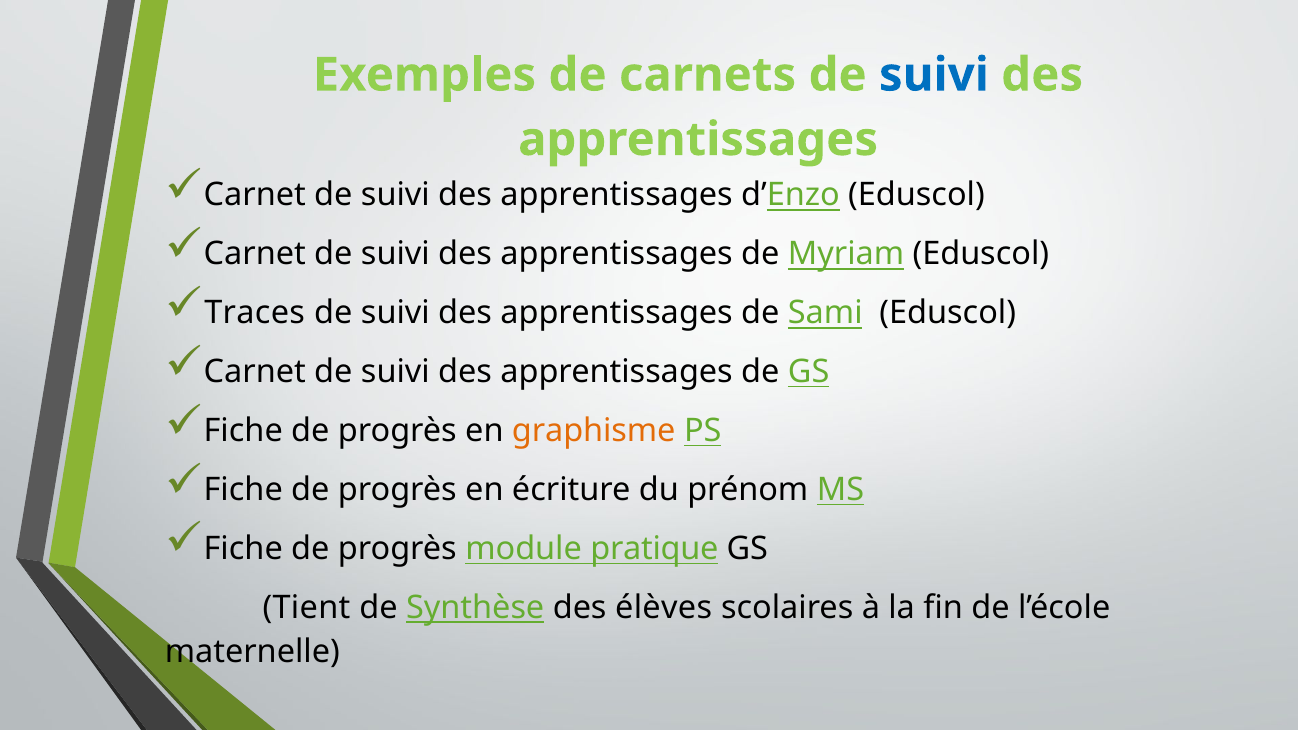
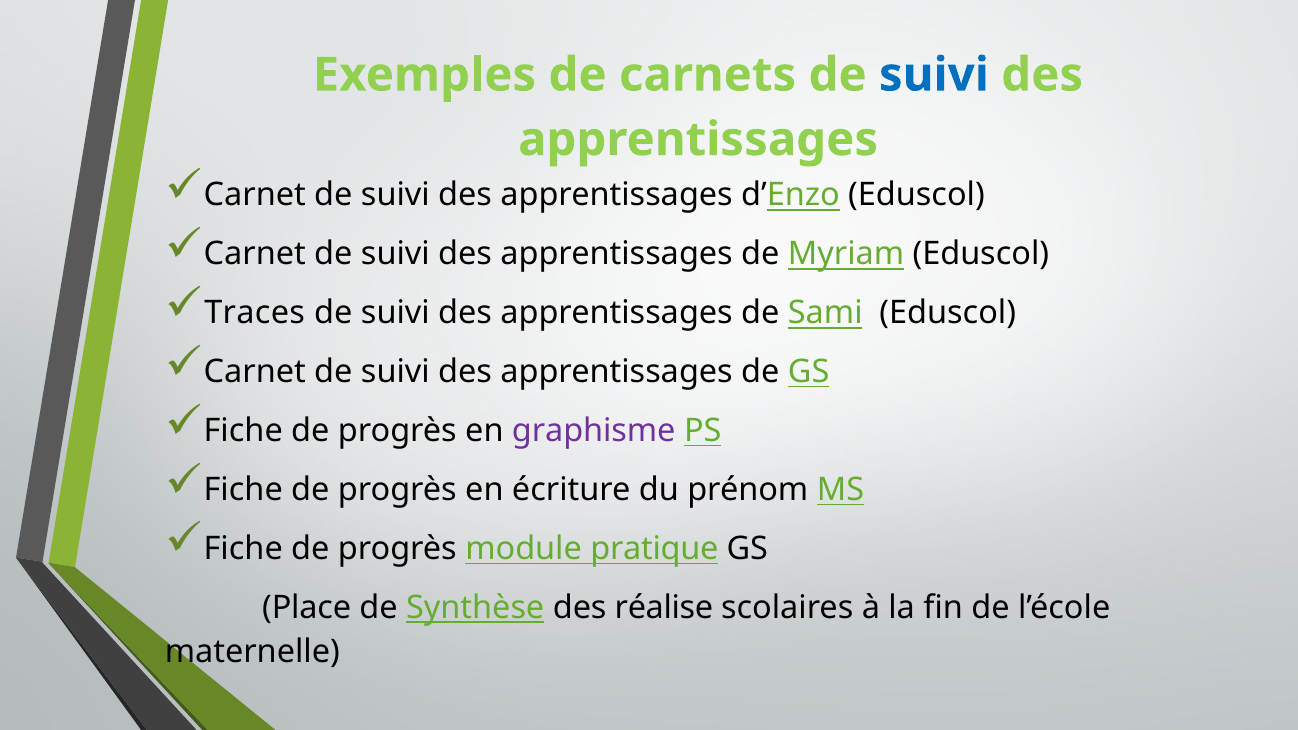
graphisme colour: orange -> purple
Tient: Tient -> Place
élèves: élèves -> réalise
